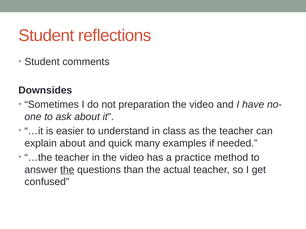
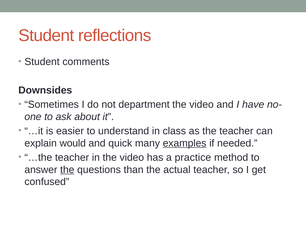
preparation: preparation -> department
explain about: about -> would
examples underline: none -> present
